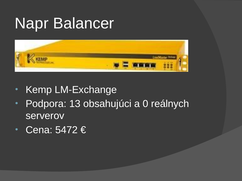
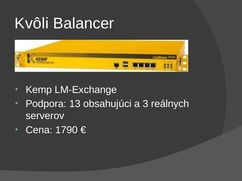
Napr: Napr -> Kvôli
0: 0 -> 3
5472: 5472 -> 1790
